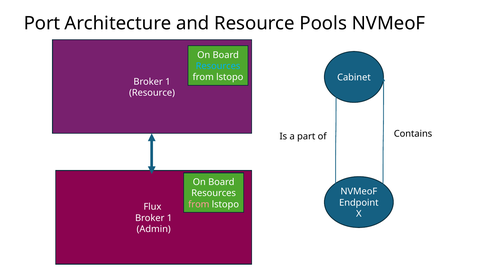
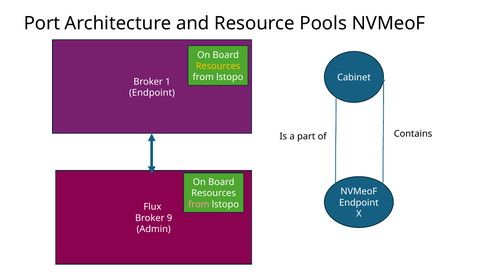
Resources at (218, 66) colour: light blue -> yellow
Resource at (152, 93): Resource -> Endpoint
1 at (170, 218): 1 -> 9
